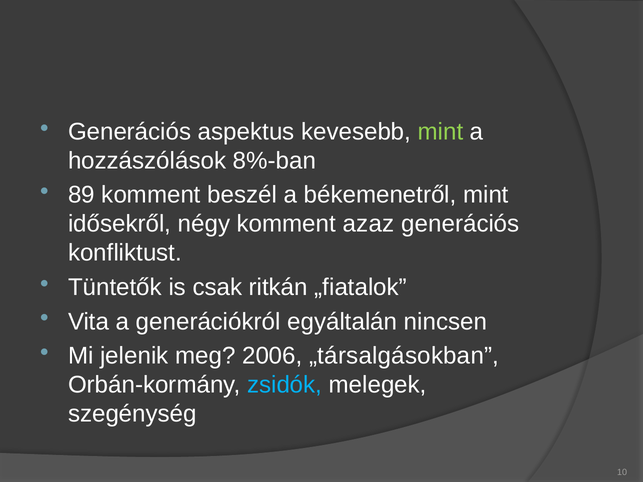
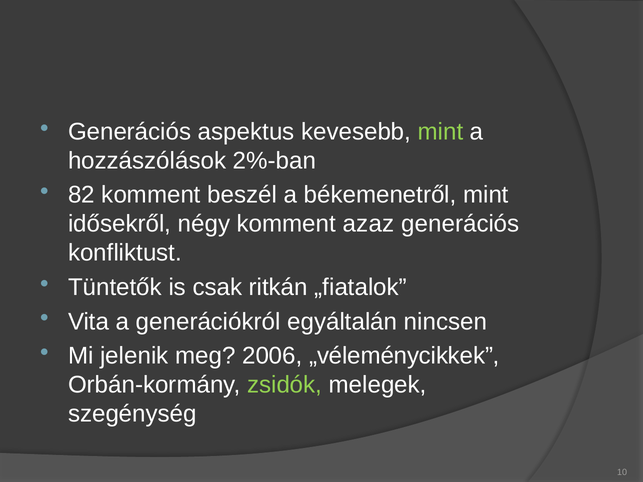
8%-ban: 8%-ban -> 2%-ban
89: 89 -> 82
„társalgásokban: „társalgásokban -> „véleménycikkek
zsidók colour: light blue -> light green
